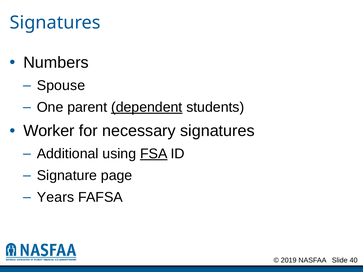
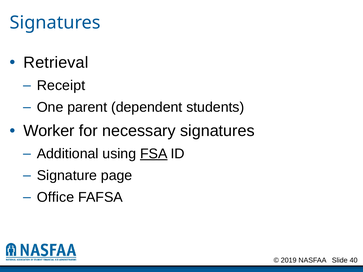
Numbers: Numbers -> Retrieval
Spouse: Spouse -> Receipt
dependent underline: present -> none
Years: Years -> Office
